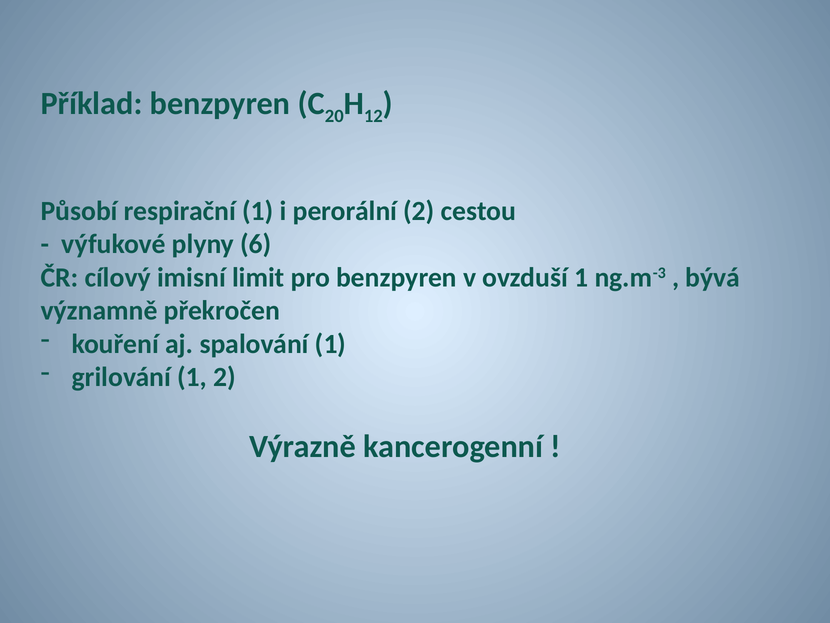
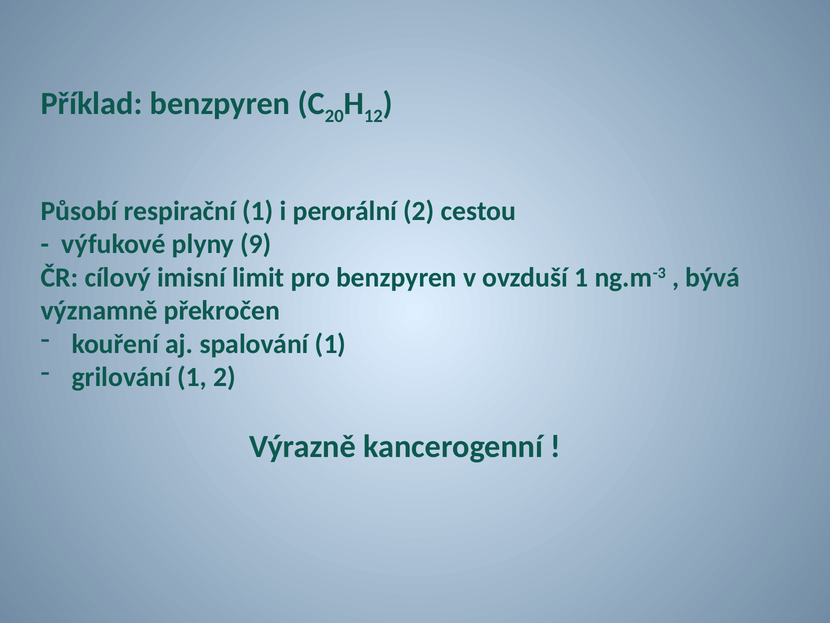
6: 6 -> 9
